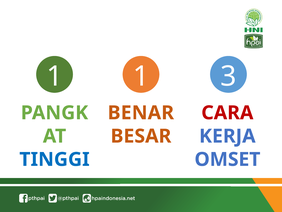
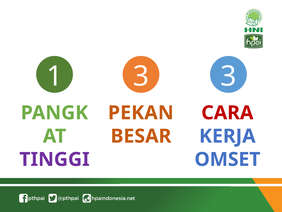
1 1: 1 -> 3
BENAR: BENAR -> PEKAN
TINGGI colour: blue -> purple
